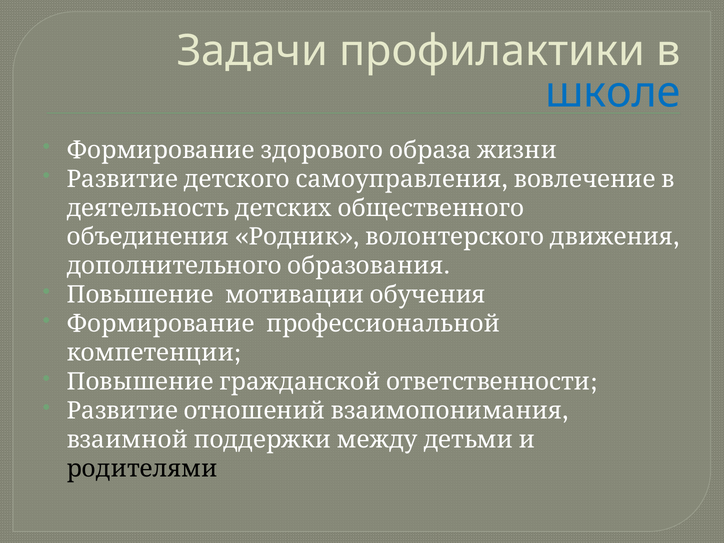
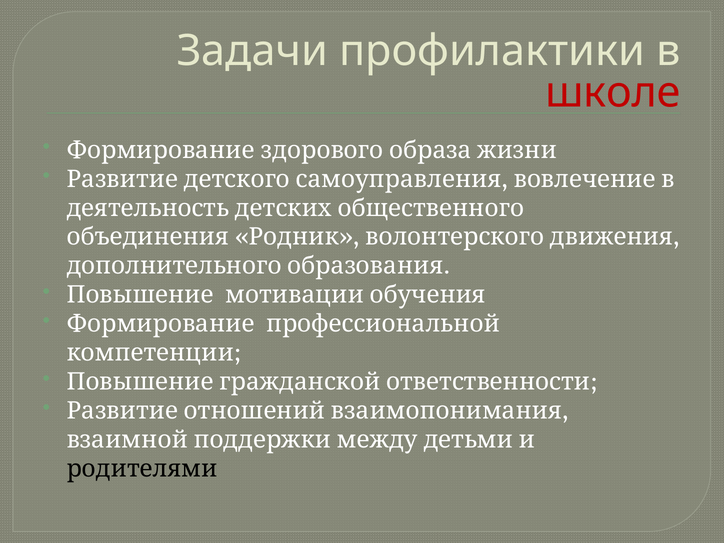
школе colour: blue -> red
